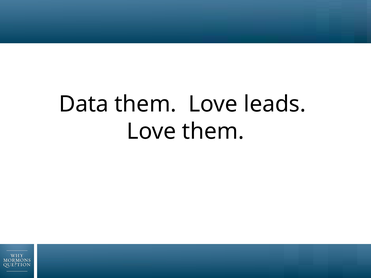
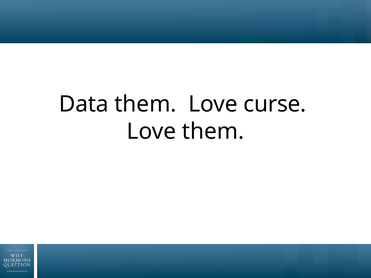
leads: leads -> curse
